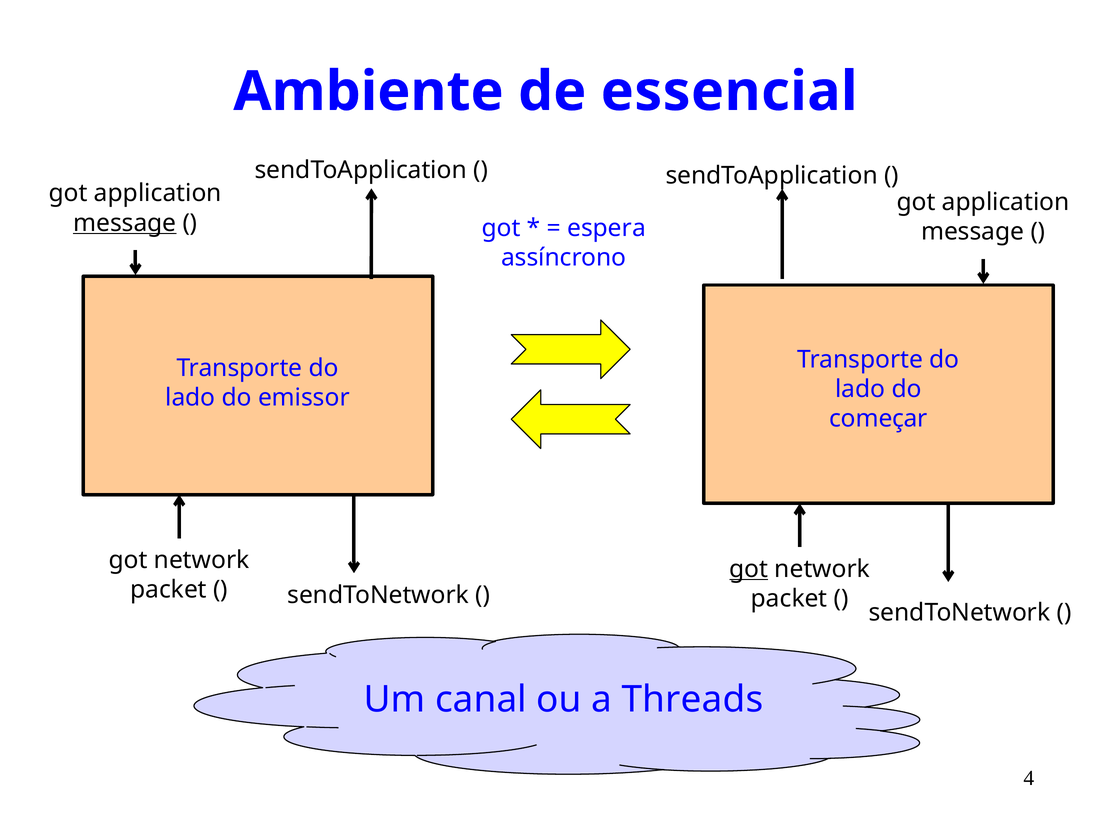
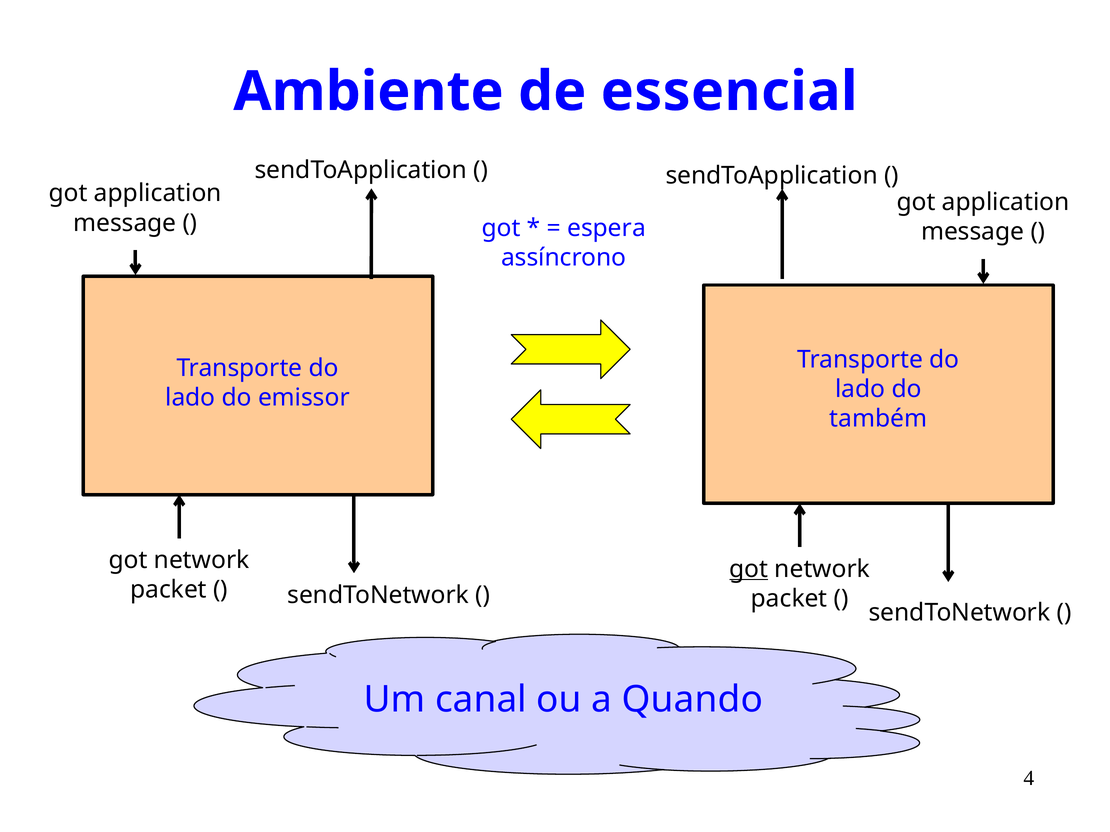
message at (125, 223) underline: present -> none
começar: começar -> também
Threads: Threads -> Quando
